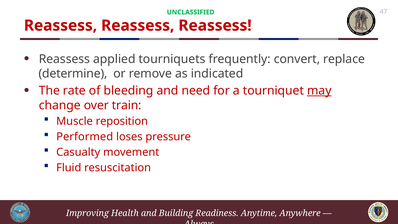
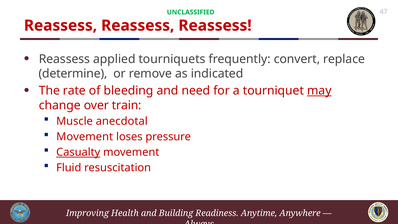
reposition: reposition -> anecdotal
Performed at (85, 137): Performed -> Movement
Casualty underline: none -> present
